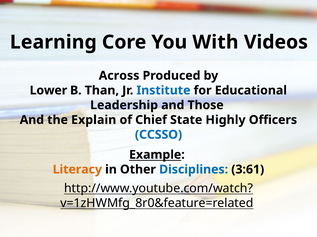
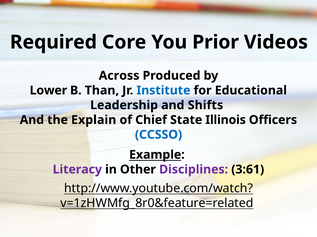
Learning: Learning -> Required
With: With -> Prior
Those: Those -> Shifts
Highly: Highly -> Illinois
Literacy colour: orange -> purple
Disciplines colour: blue -> purple
